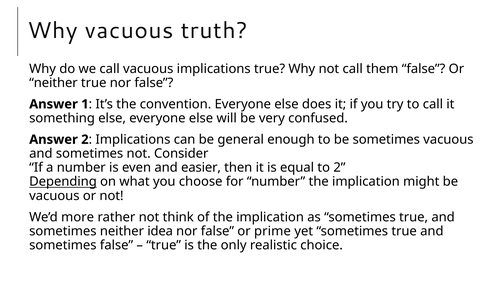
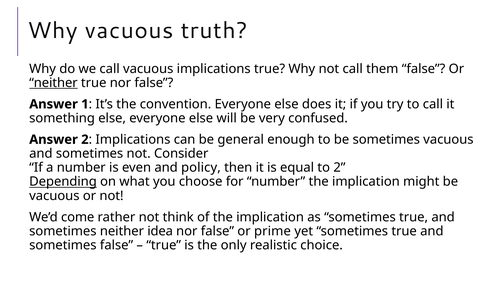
neither at (53, 83) underline: none -> present
easier: easier -> policy
more: more -> come
